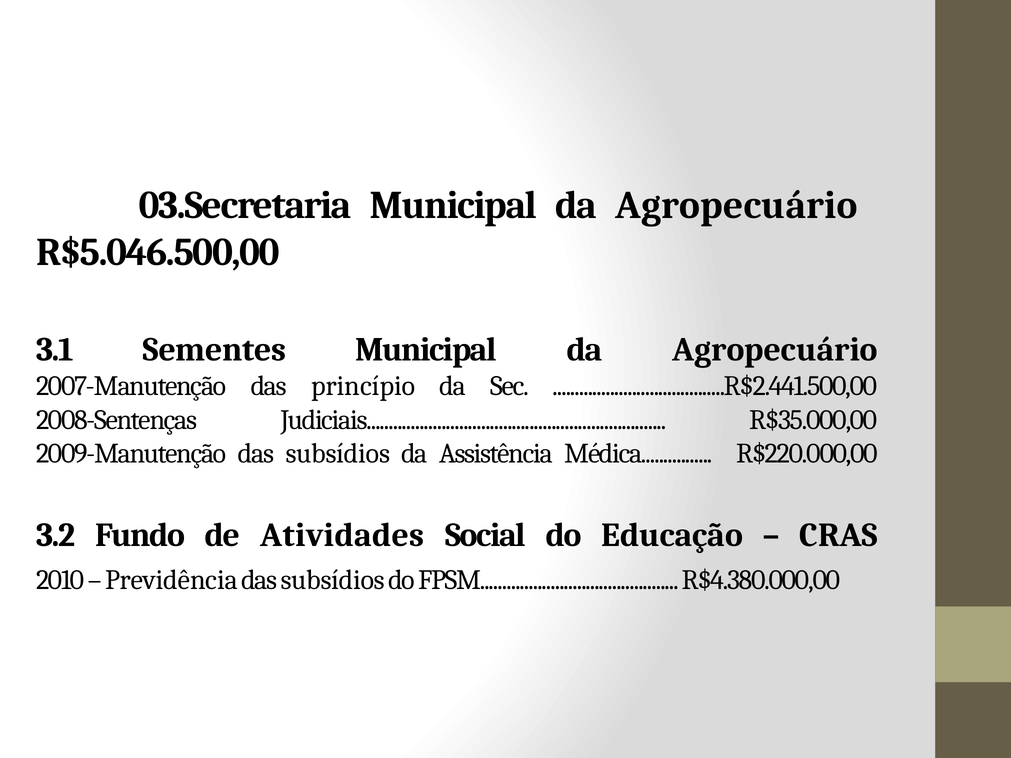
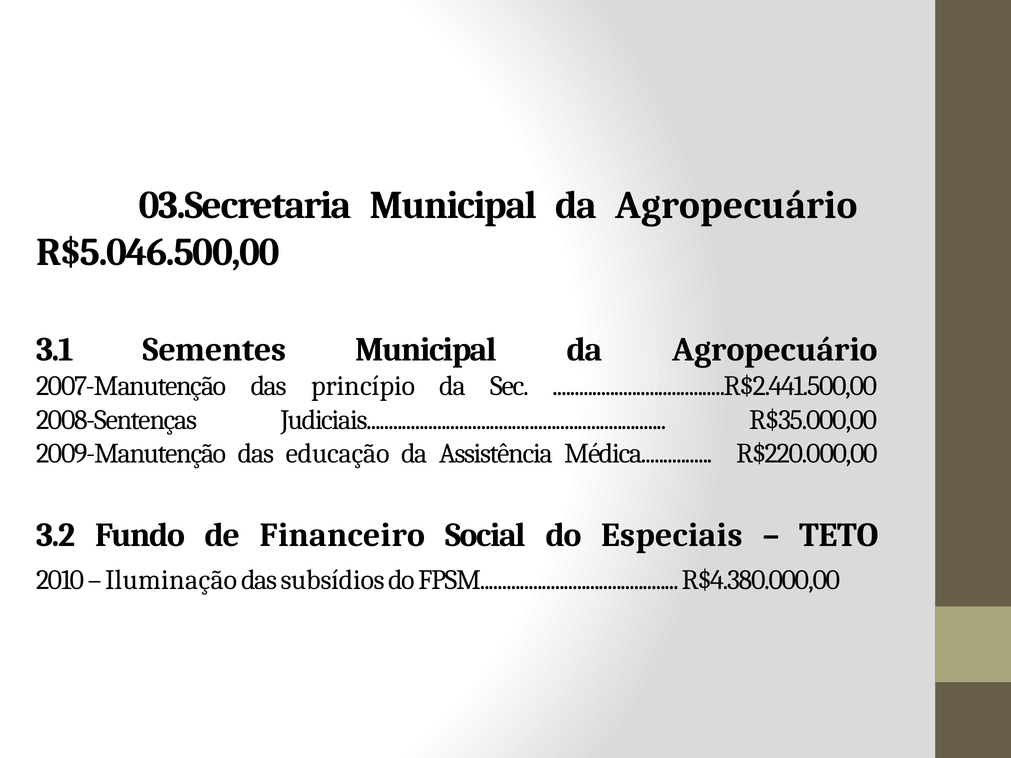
2009-Manutenção das subsídios: subsídios -> educação
Atividades: Atividades -> Financeiro
Educação: Educação -> Especiais
CRAS: CRAS -> TETO
Previdência: Previdência -> Iluminação
